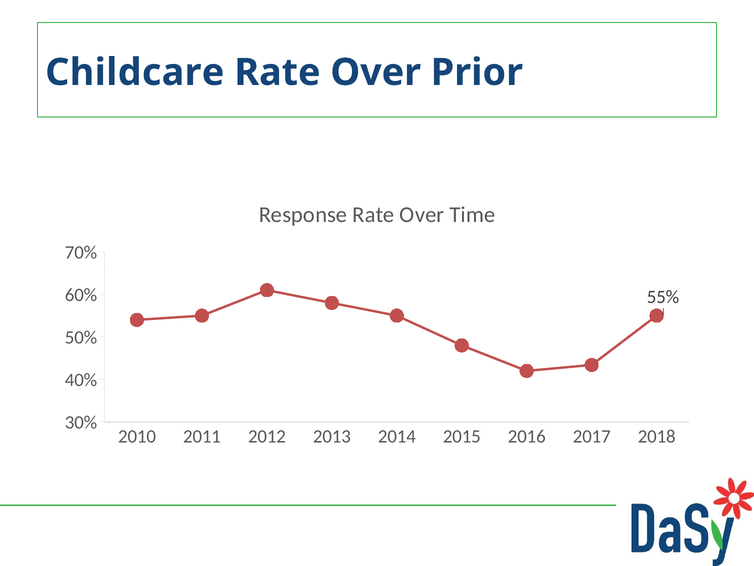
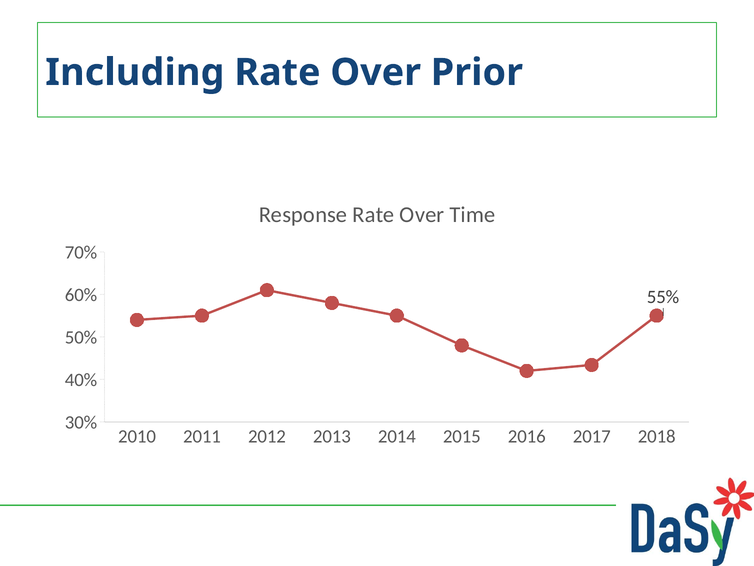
Childcare: Childcare -> Including
